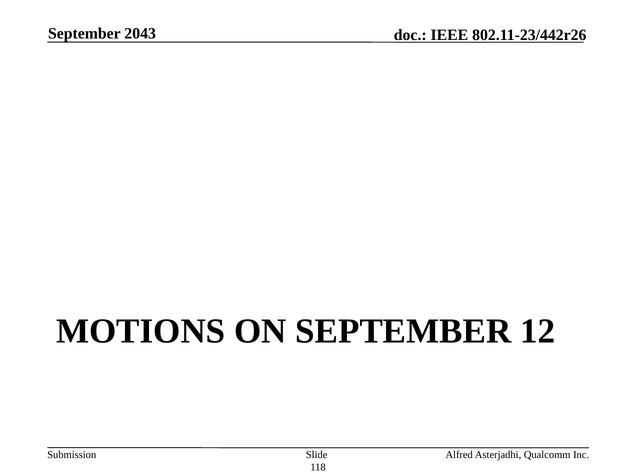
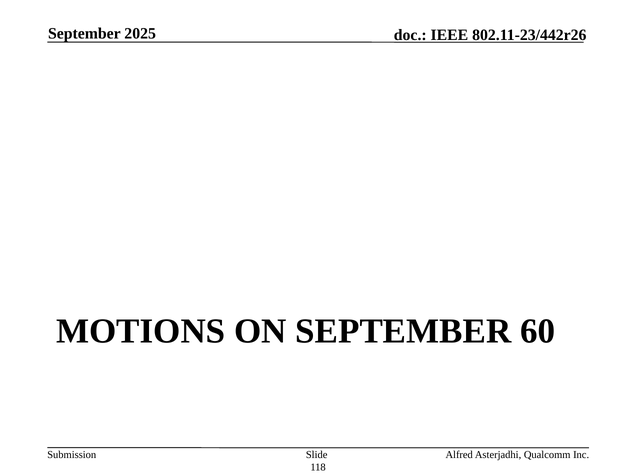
2043: 2043 -> 2025
12: 12 -> 60
